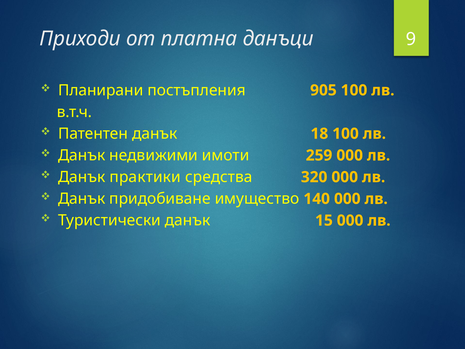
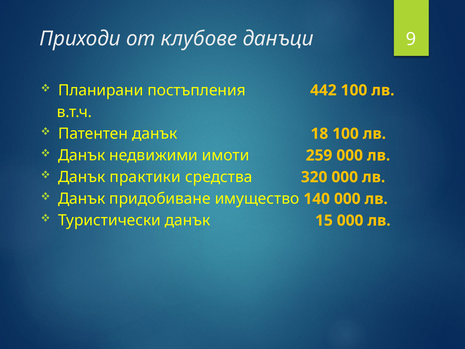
платна: платна -> клубове
905: 905 -> 442
